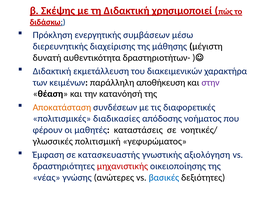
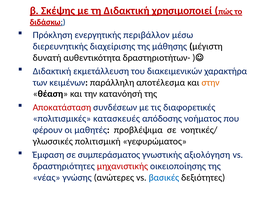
συμβάσεων: συμβάσεων -> περιβάλλον
αποθήκευση: αποθήκευση -> αποτέλεσμα
στην colour: purple -> orange
Αποκατάσταση colour: orange -> red
διαδικασίες: διαδικασίες -> κατασκευές
καταστάσεις: καταστάσεις -> προβλέψιμα
κατασκευαστής: κατασκευαστής -> συμπεράσματος
